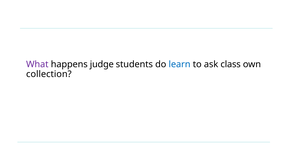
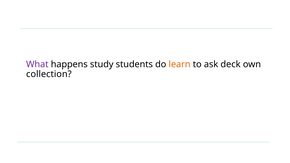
judge: judge -> study
learn colour: blue -> orange
class: class -> deck
